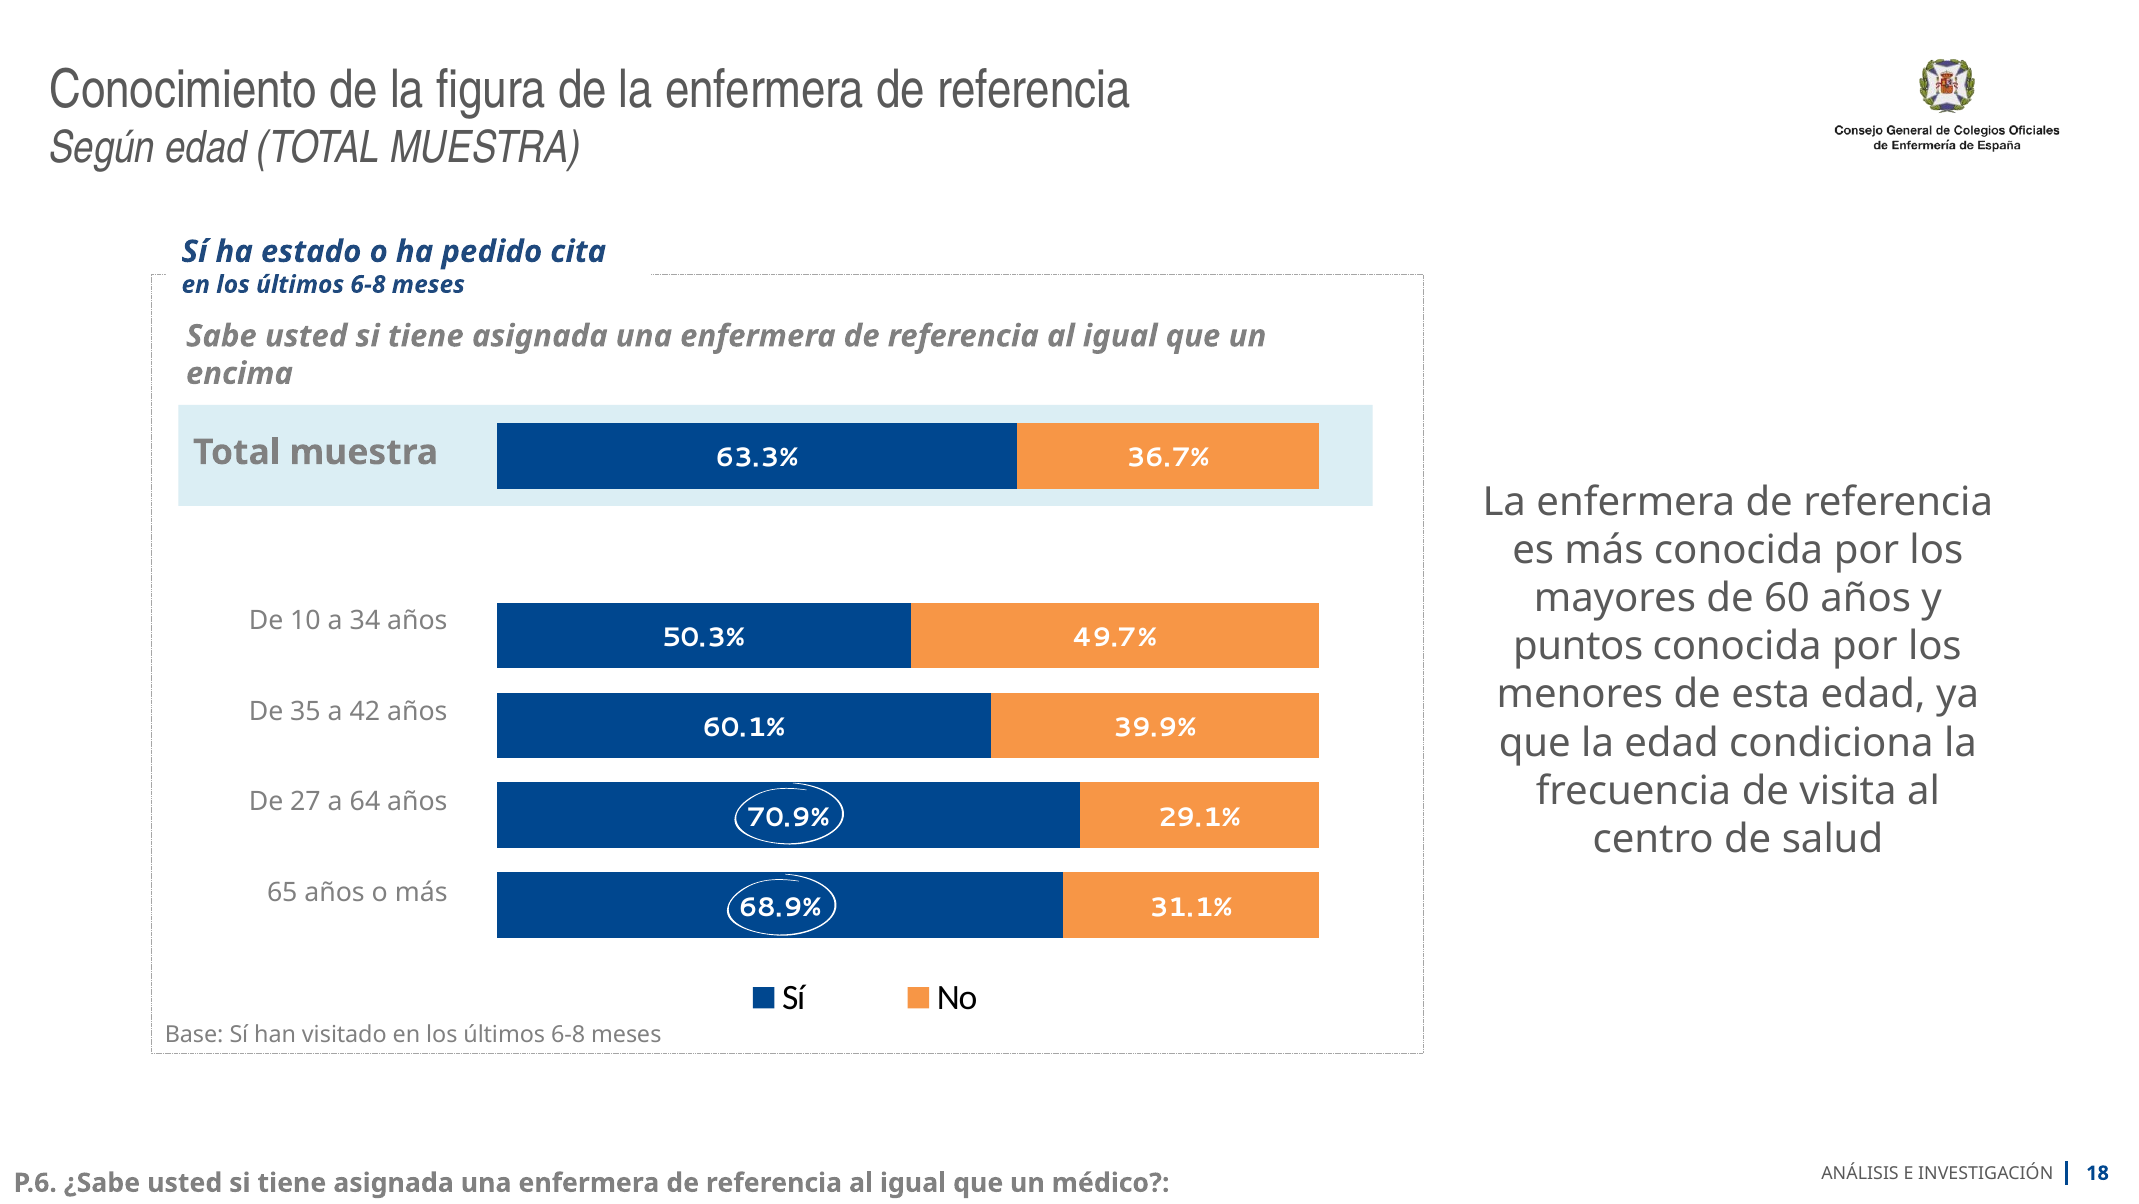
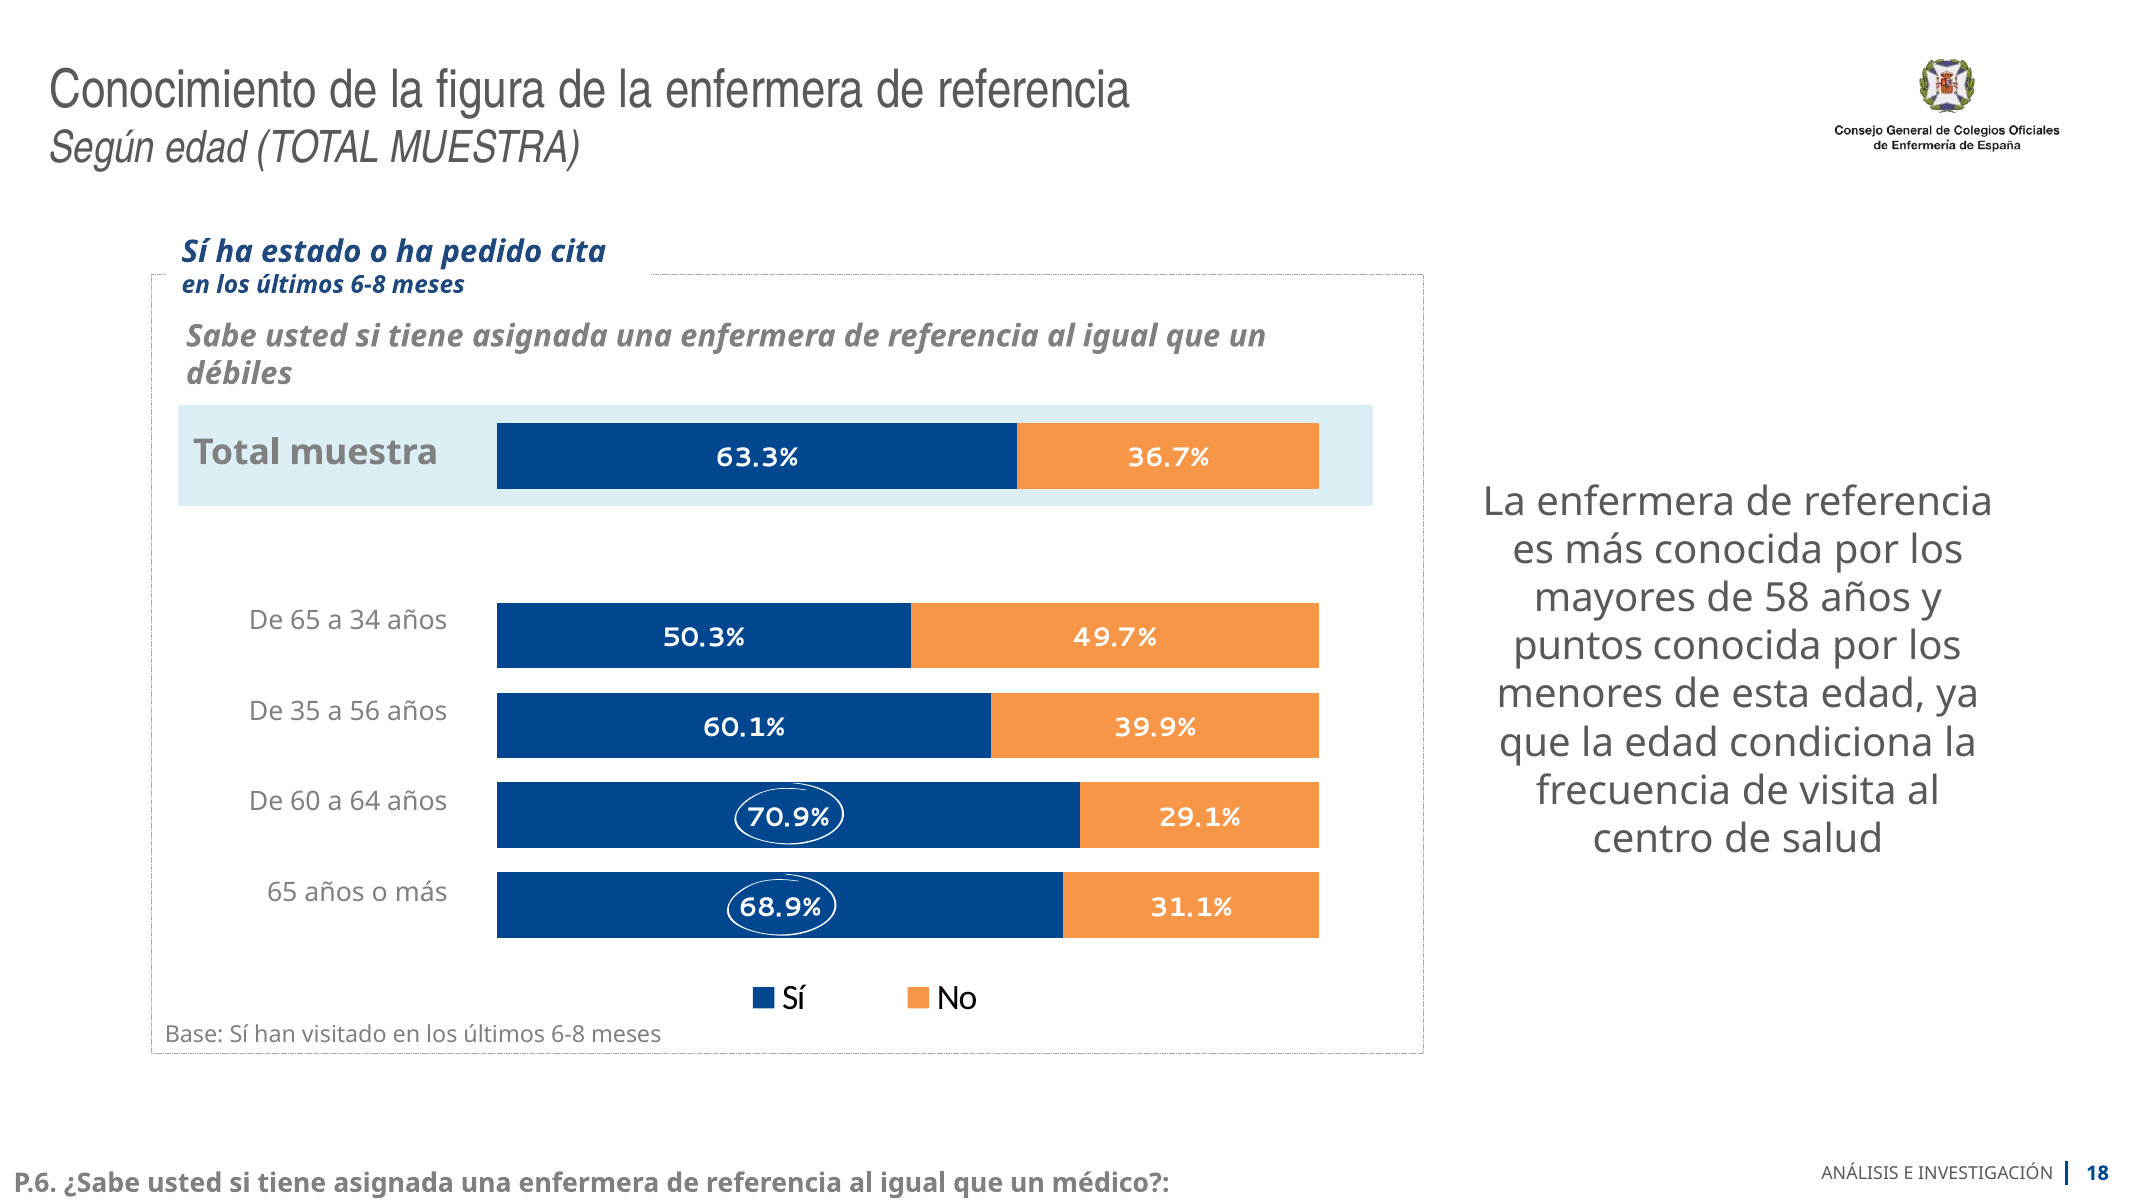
encima: encima -> débiles
60: 60 -> 58
De 10: 10 -> 65
42: 42 -> 56
27: 27 -> 60
